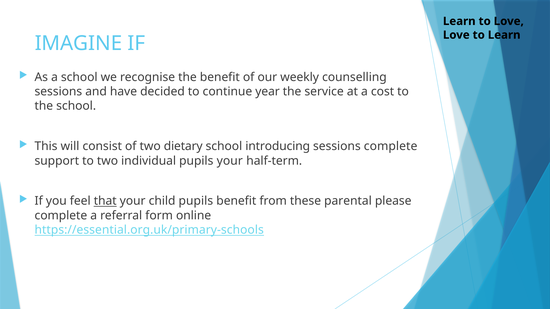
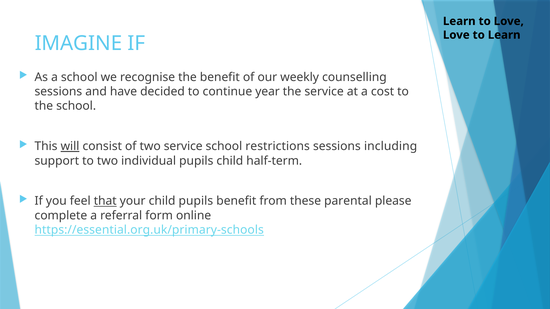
will underline: none -> present
two dietary: dietary -> service
introducing: introducing -> restrictions
sessions complete: complete -> including
pupils your: your -> child
